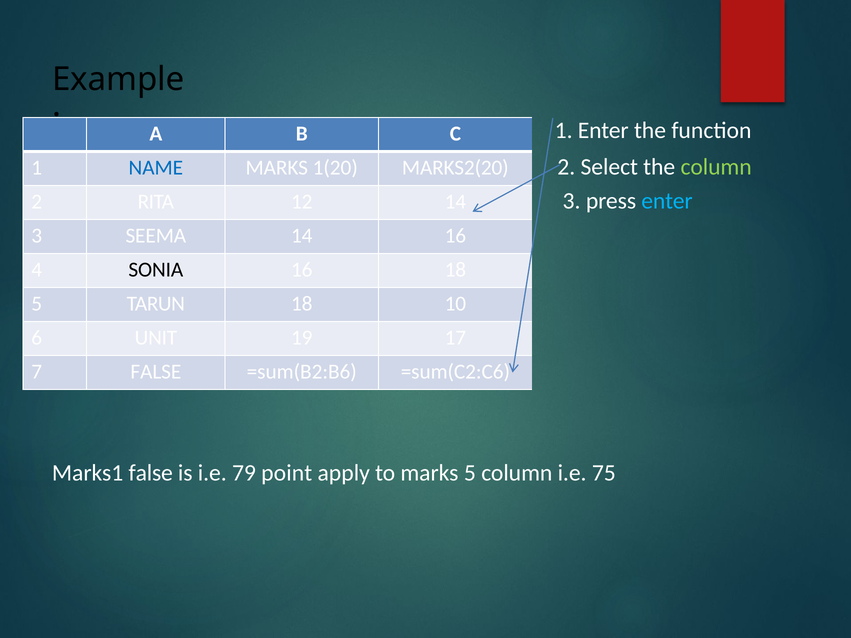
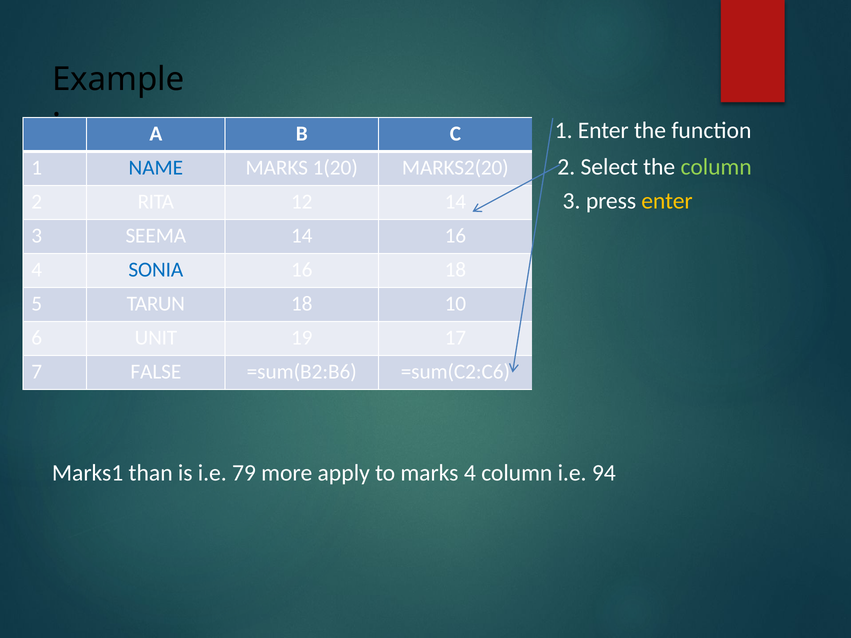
enter colour: light blue -> yellow
SONIA colour: black -> blue
Marks1 false: false -> than
point: point -> more
marks 5: 5 -> 4
75: 75 -> 94
